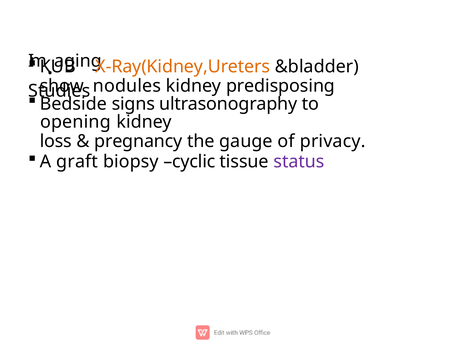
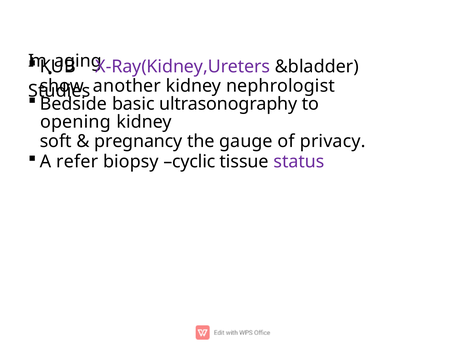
X-Ray(Kidney,Ureters colour: orange -> purple
nodules: nodules -> another
predisposing: predisposing -> nephrologist
signs: signs -> basic
loss: loss -> soft
graft: graft -> refer
